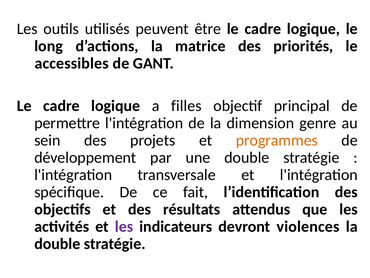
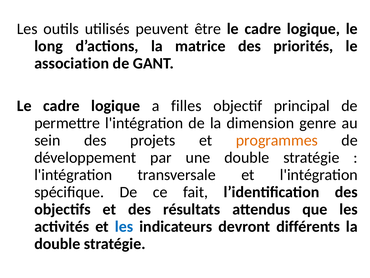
accessibles: accessibles -> association
les at (124, 226) colour: purple -> blue
violences: violences -> différents
